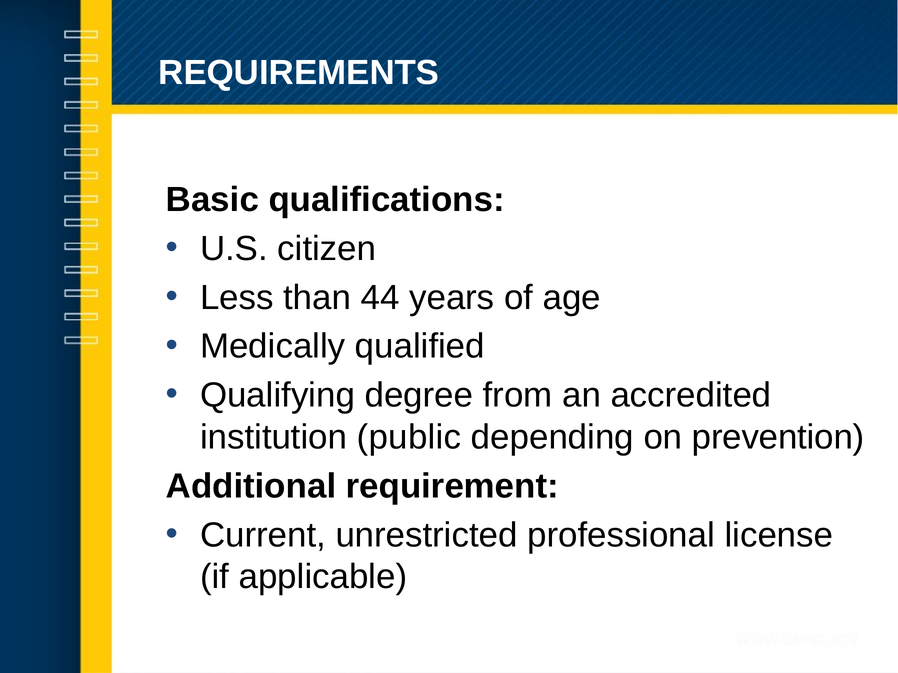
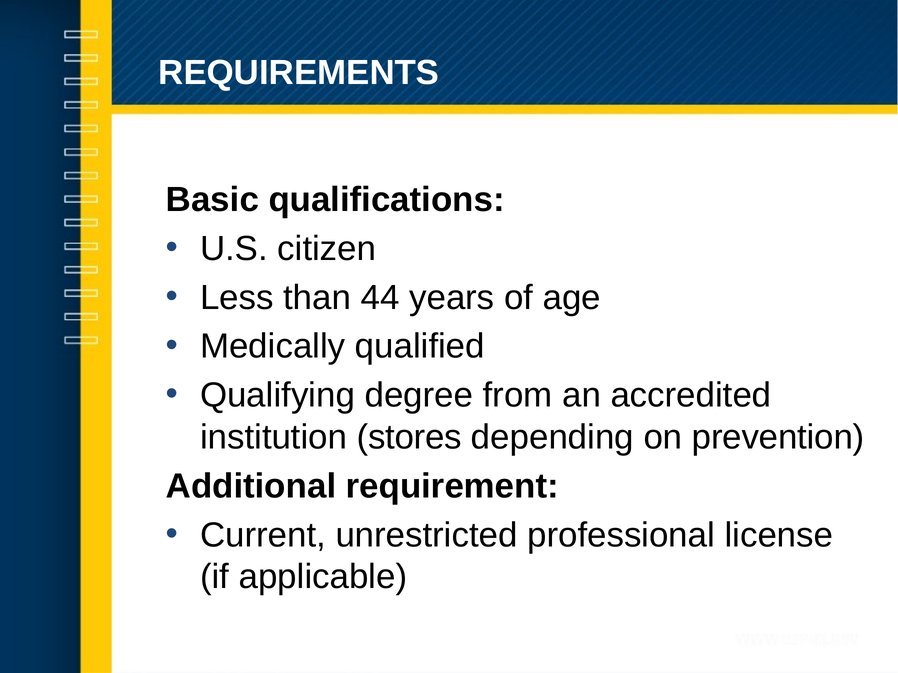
public: public -> stores
